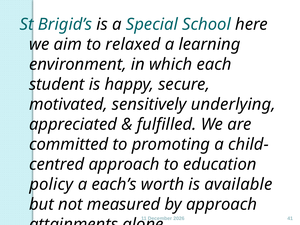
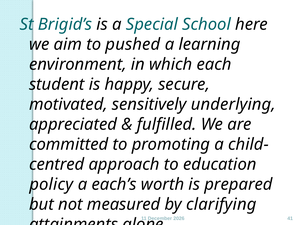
relaxed: relaxed -> pushed
available: available -> prepared
by approach: approach -> clarifying
